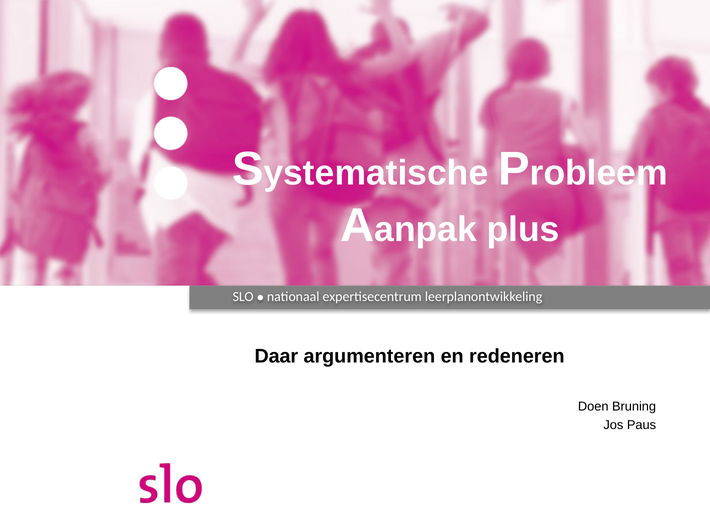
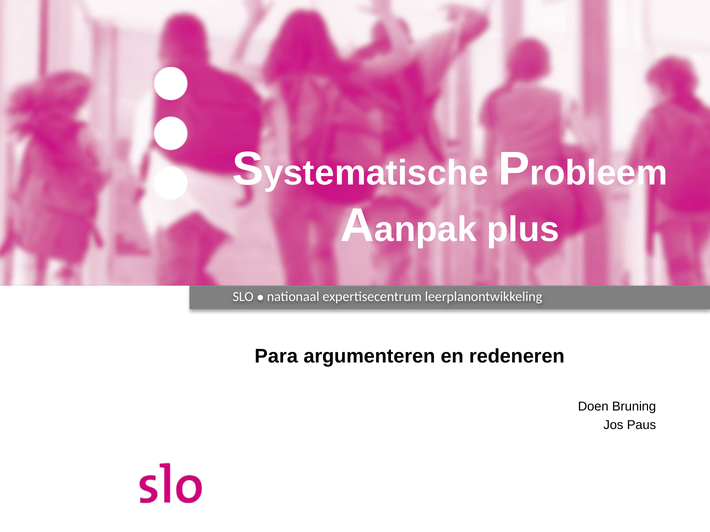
Daar: Daar -> Para
